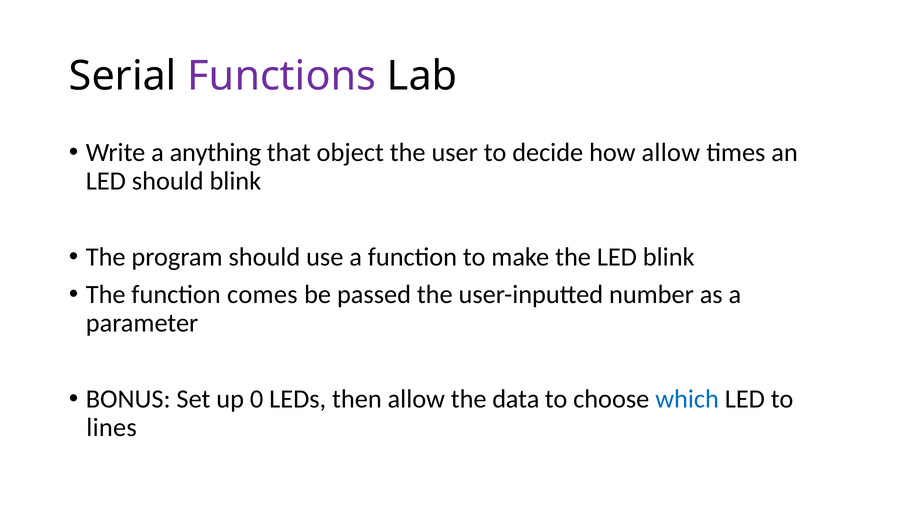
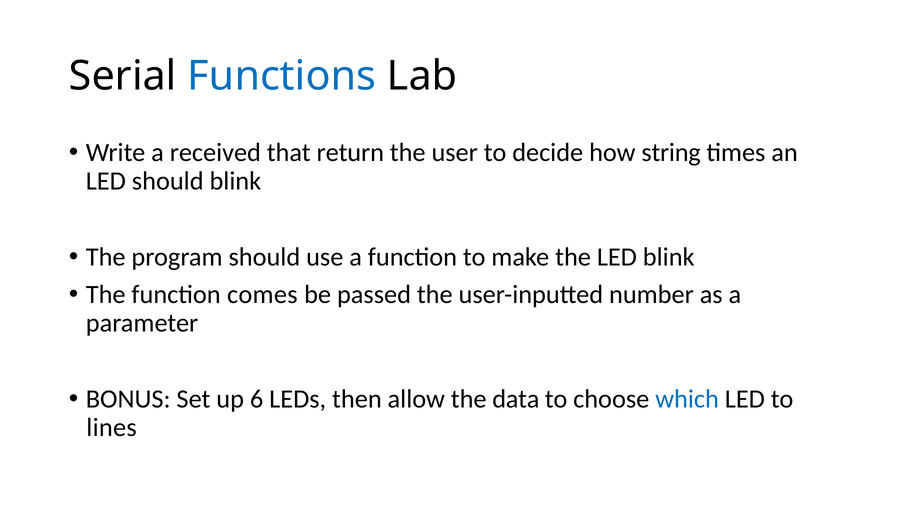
Functions colour: purple -> blue
anything: anything -> received
object: object -> return
how allow: allow -> string
0: 0 -> 6
